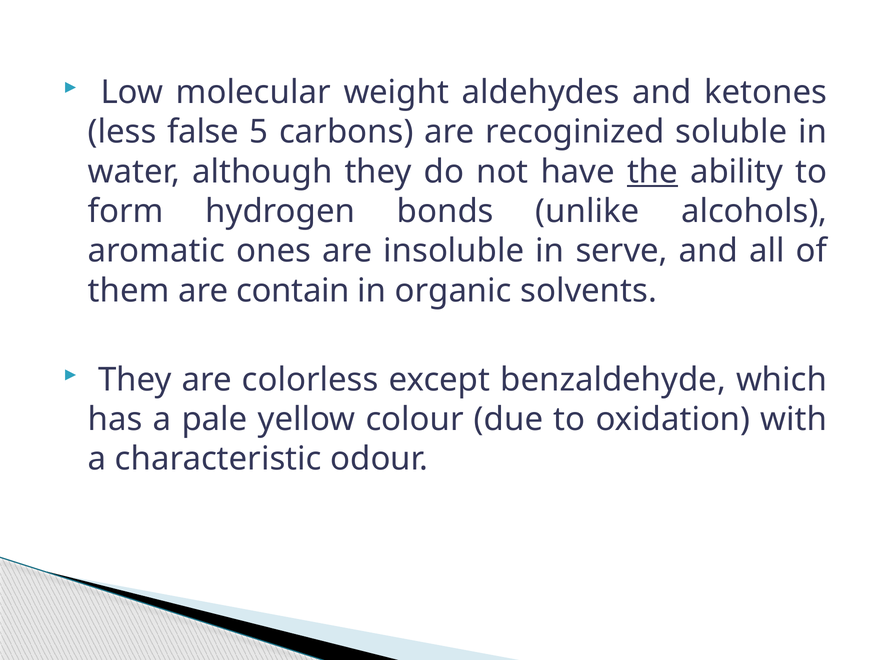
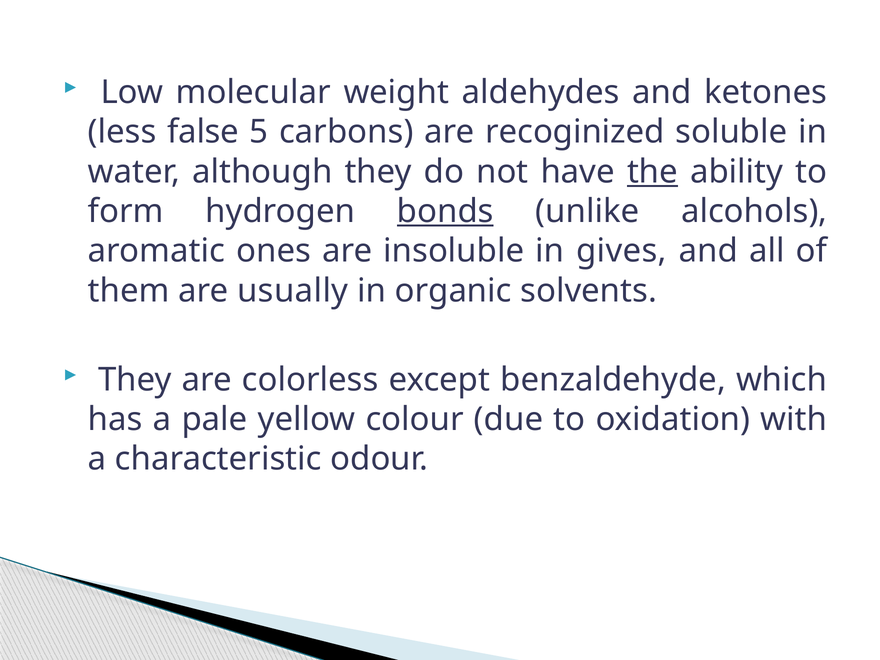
bonds underline: none -> present
serve: serve -> gives
contain: contain -> usually
